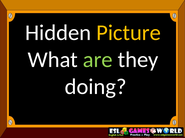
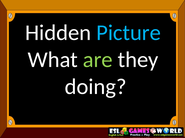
Picture colour: yellow -> light blue
